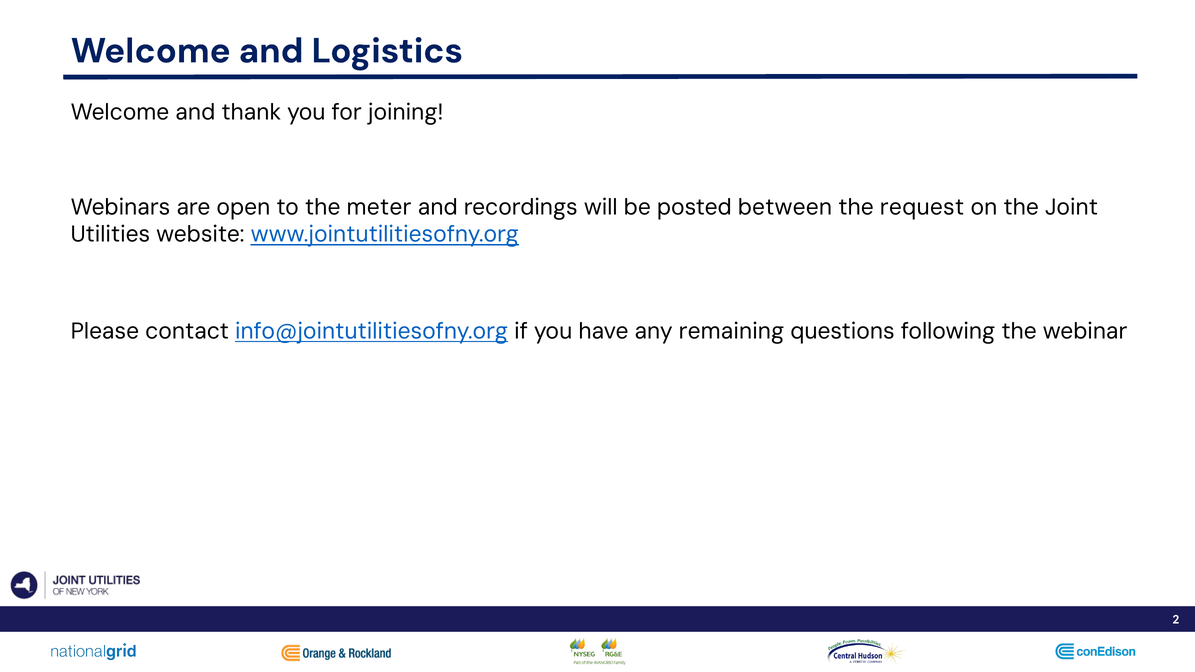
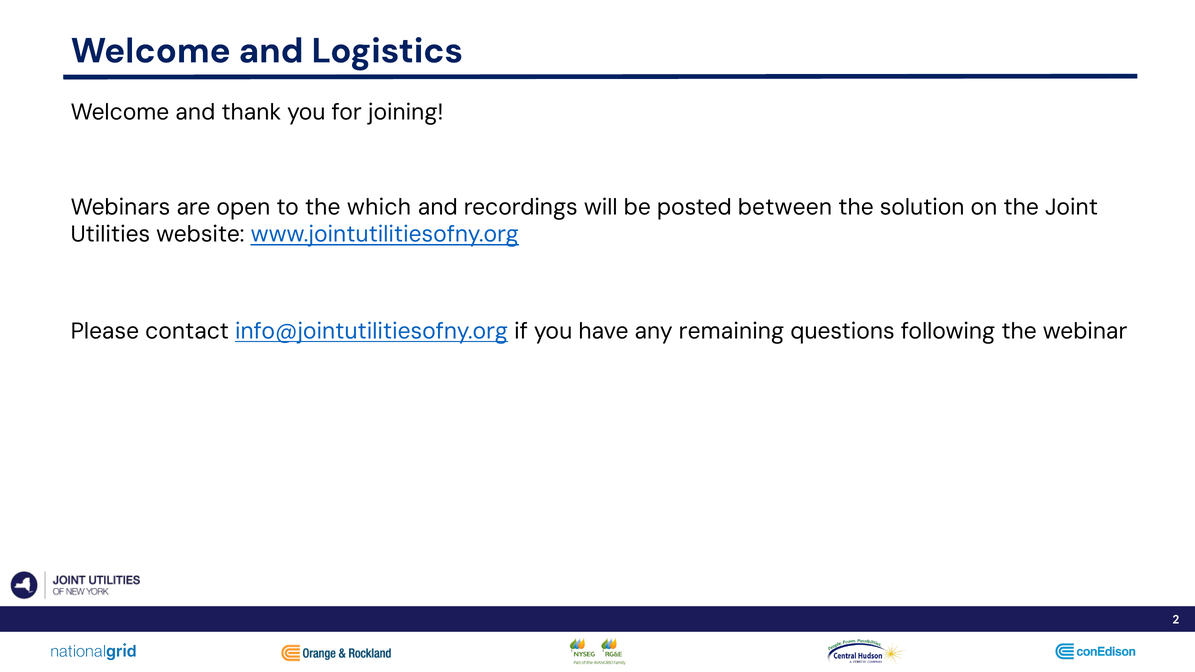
meter: meter -> which
request: request -> solution
